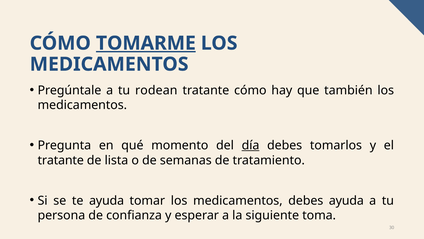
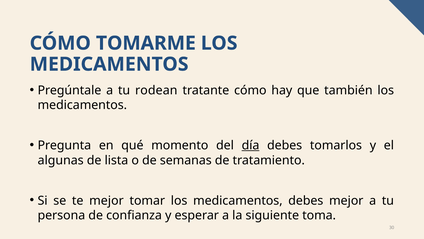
TOMARME underline: present -> none
tratante at (61, 160): tratante -> algunas
te ayuda: ayuda -> mejor
debes ayuda: ayuda -> mejor
